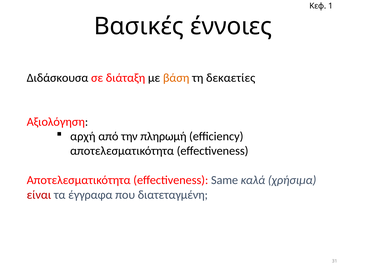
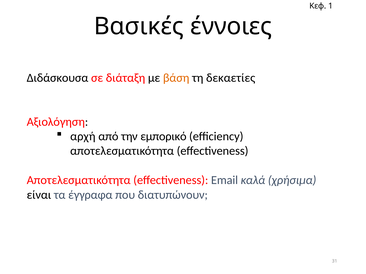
πληρωμή: πληρωμή -> εμπορικό
Same: Same -> Email
είναι colour: red -> black
διατεταγμένη: διατεταγμένη -> διατυπώνουν
